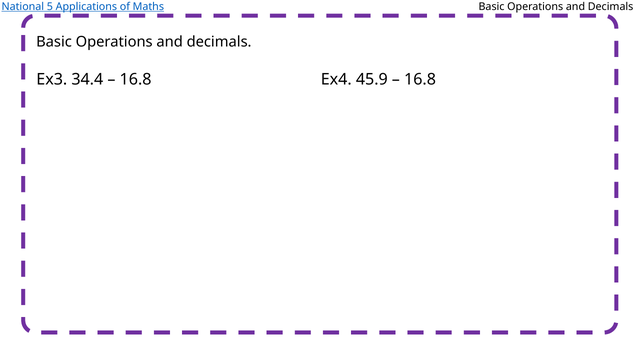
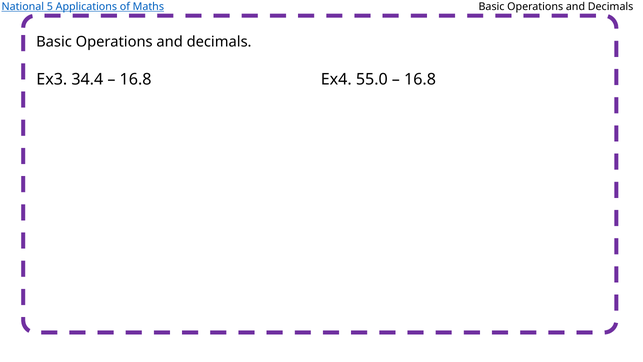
45.9: 45.9 -> 55.0
